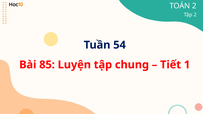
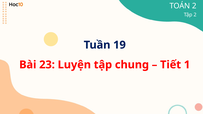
54: 54 -> 19
85: 85 -> 23
